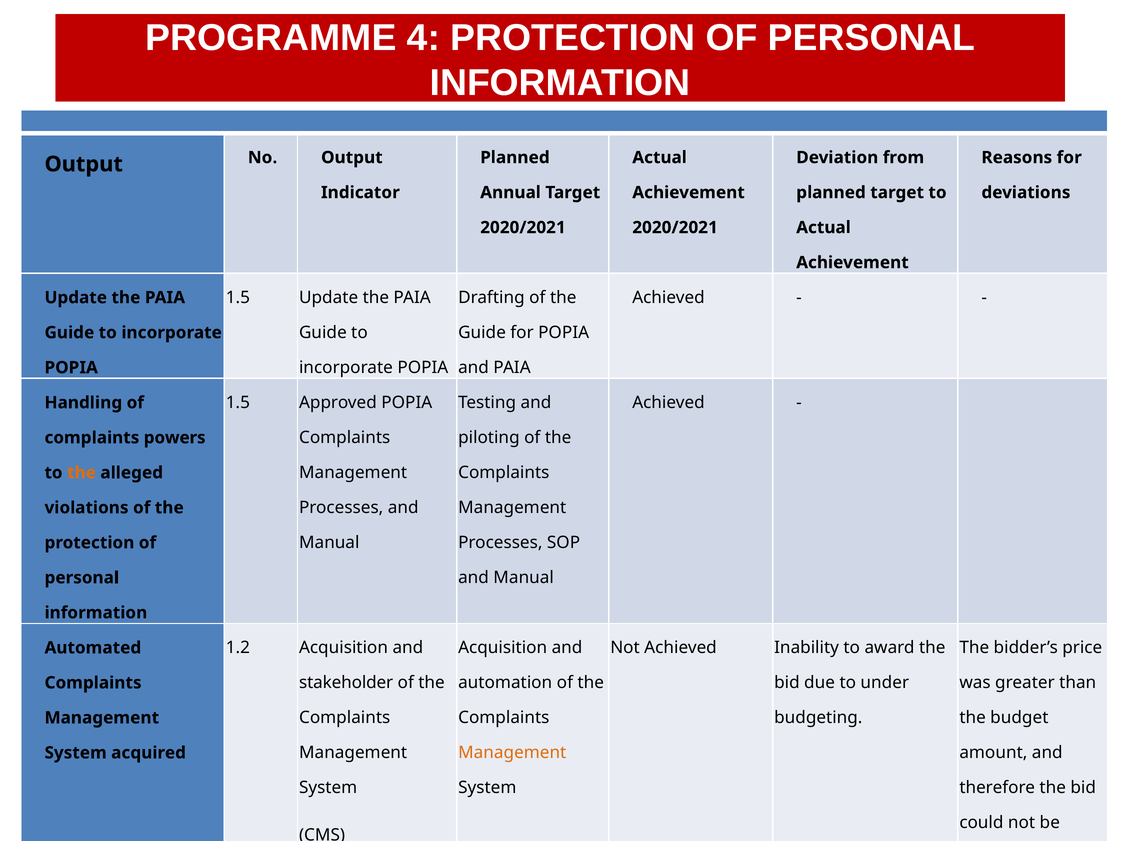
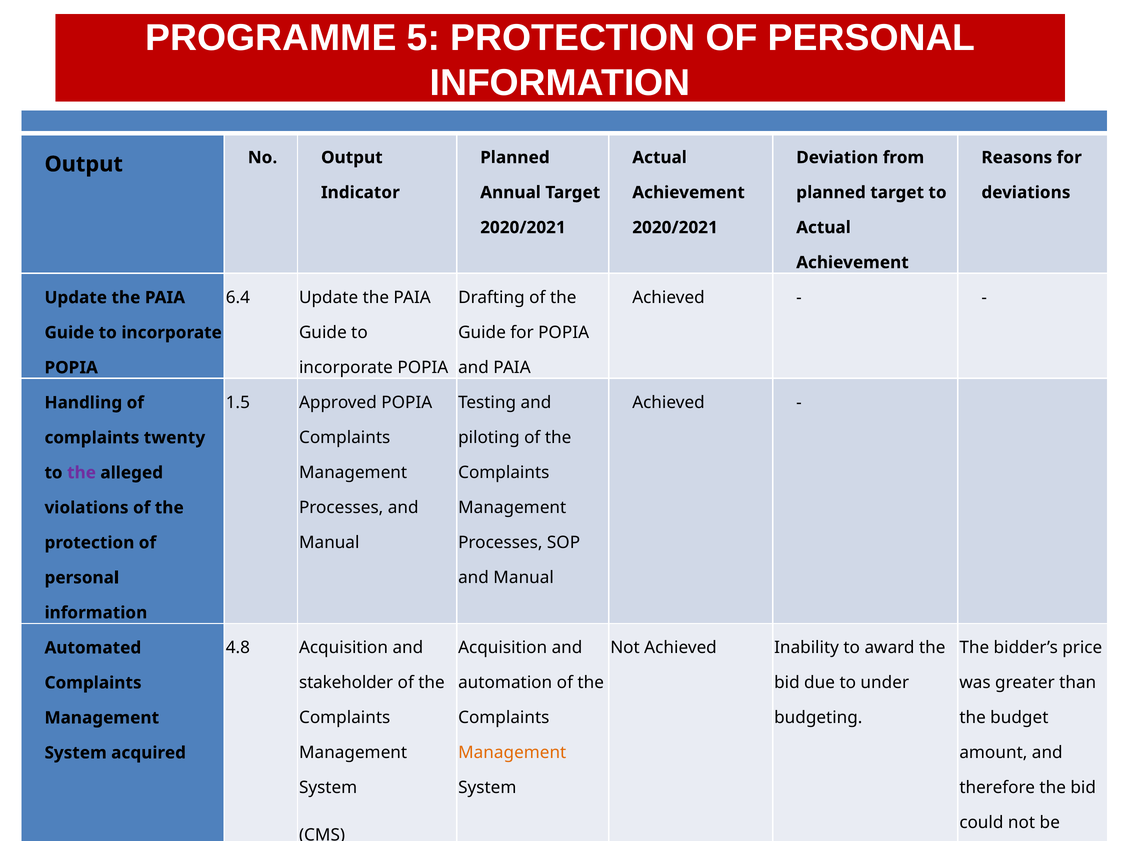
4: 4 -> 5
1.5 at (238, 298): 1.5 -> 6.4
powers: powers -> twenty
the at (82, 473) colour: orange -> purple
1.2: 1.2 -> 4.8
